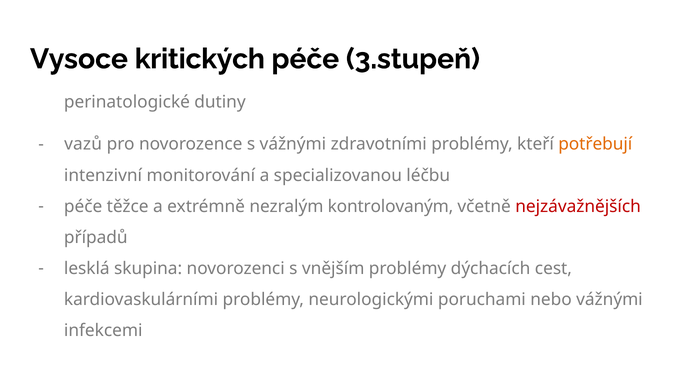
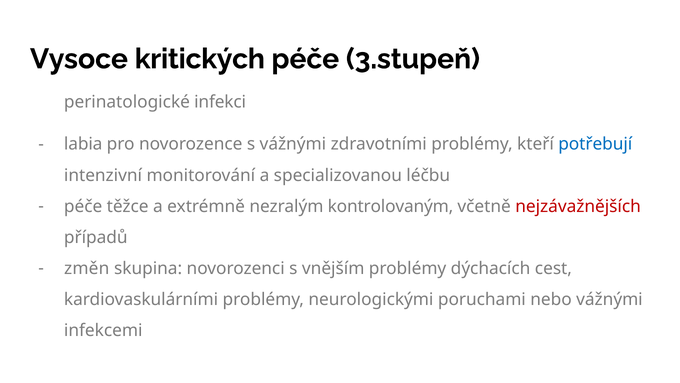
dutiny: dutiny -> infekci
vazů: vazů -> labia
potřebují colour: orange -> blue
lesklá: lesklá -> změn
